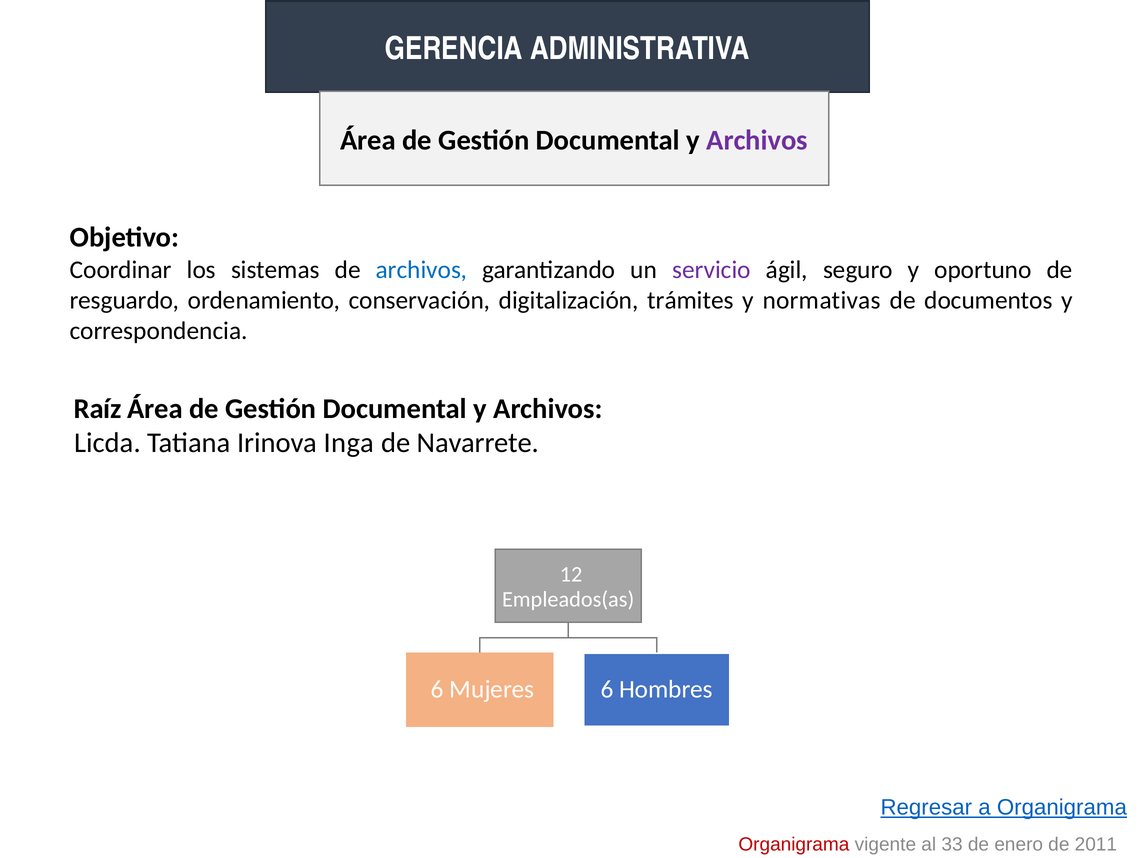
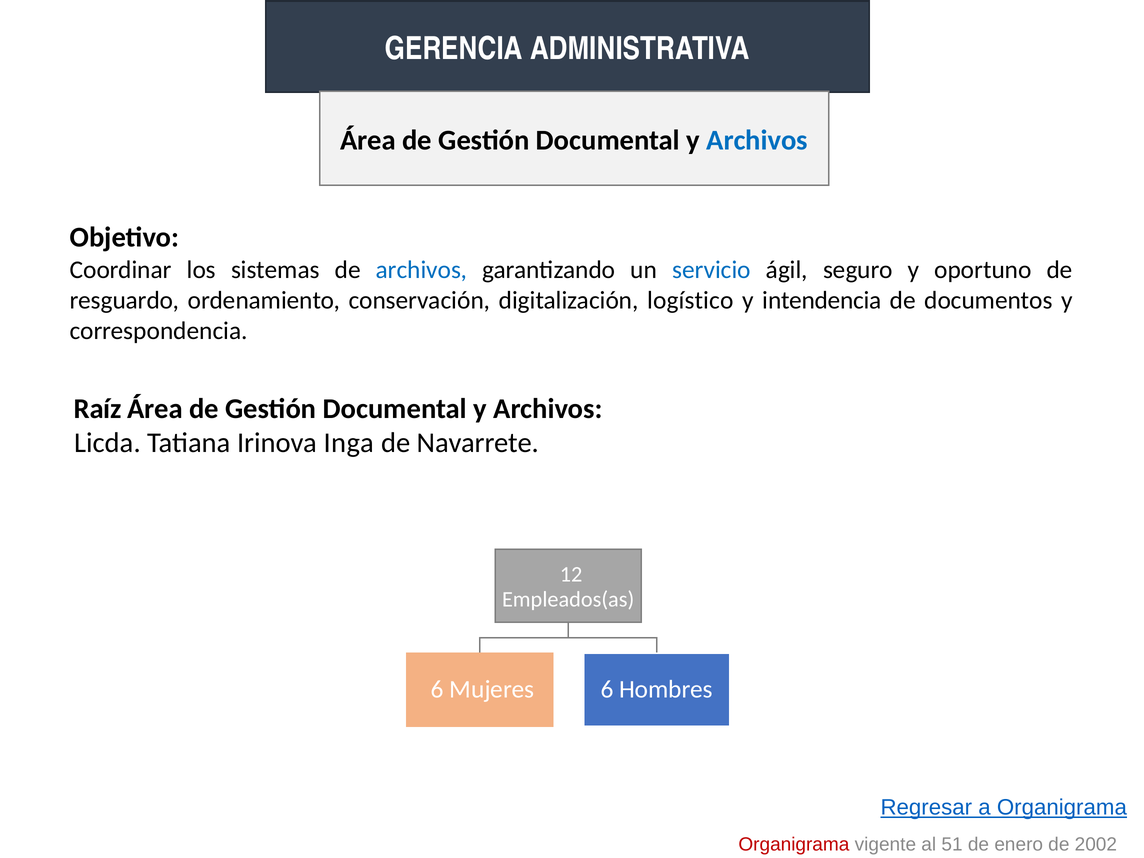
Archivos at (757, 140) colour: purple -> blue
servicio colour: purple -> blue
trámites: trámites -> logístico
normativas: normativas -> intendencia
33: 33 -> 51
2011: 2011 -> 2002
